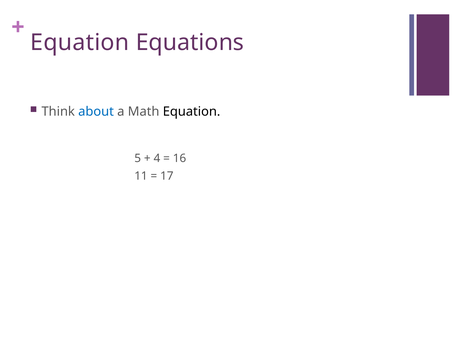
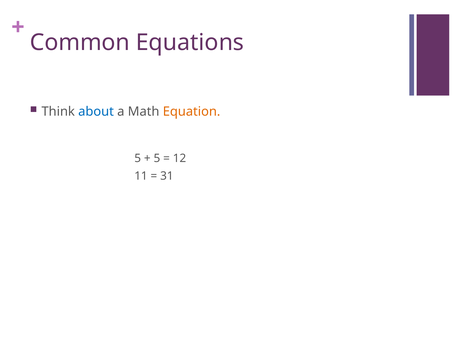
Equation at (80, 42): Equation -> Common
Equation at (192, 111) colour: black -> orange
4 at (157, 158): 4 -> 5
16: 16 -> 12
17: 17 -> 31
